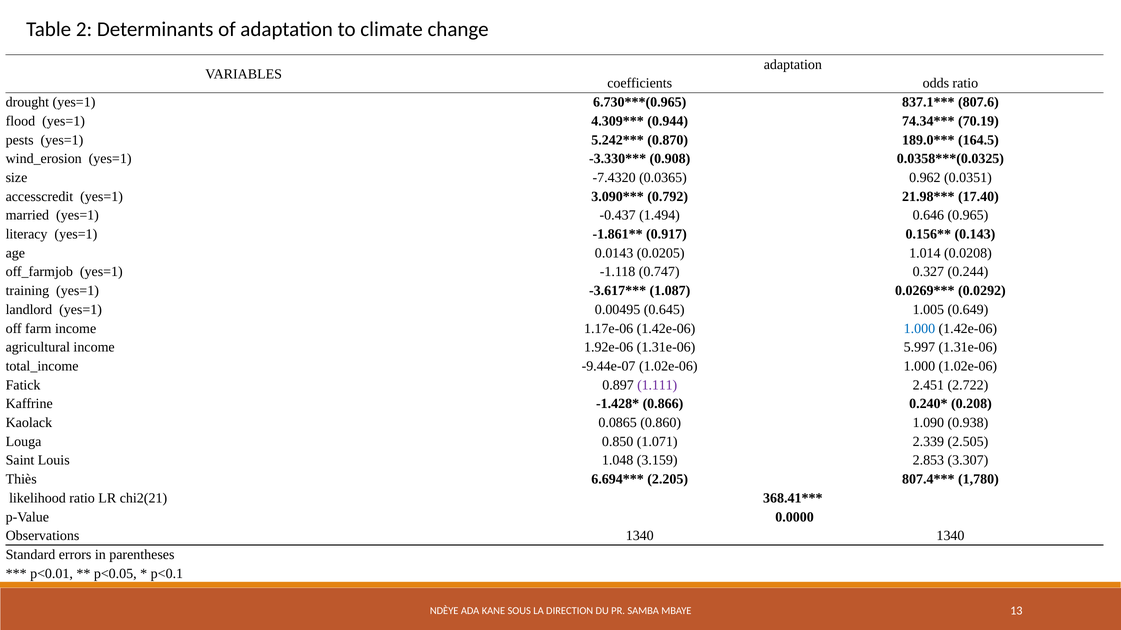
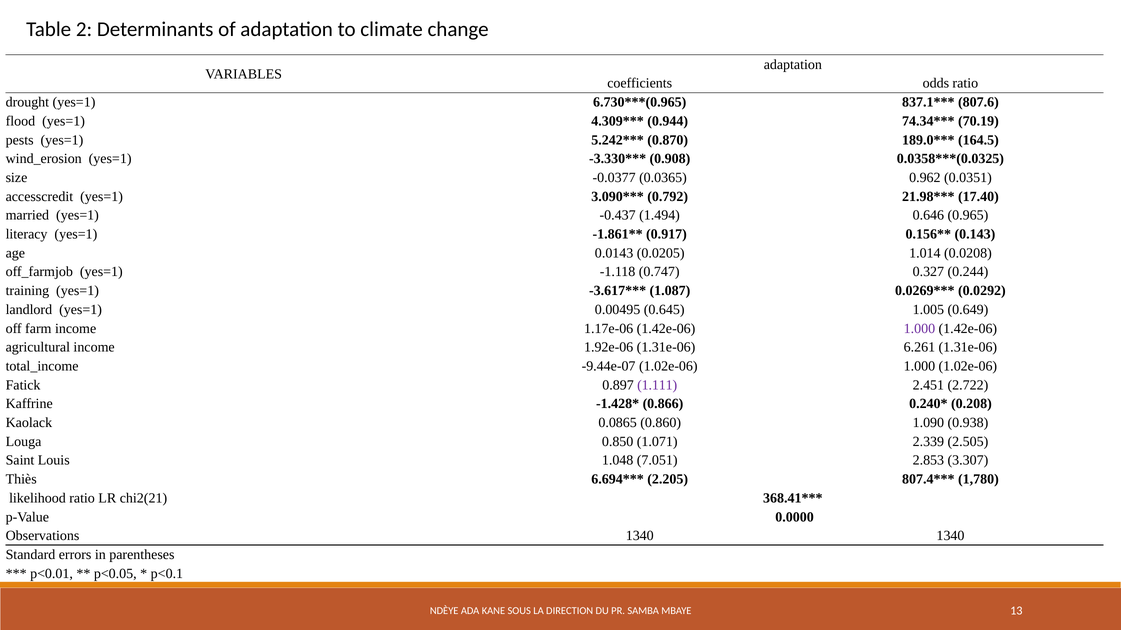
-7.4320: -7.4320 -> -0.0377
1.000 at (919, 329) colour: blue -> purple
5.997: 5.997 -> 6.261
3.159: 3.159 -> 7.051
